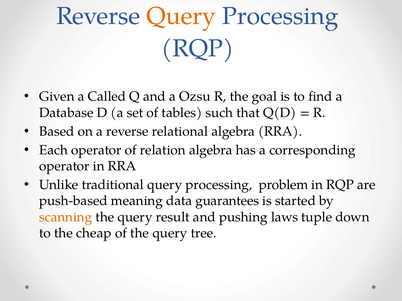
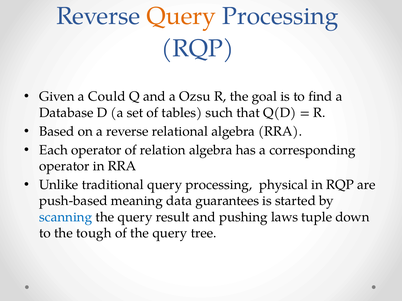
Called: Called -> Could
problem: problem -> physical
scanning colour: orange -> blue
cheap: cheap -> tough
